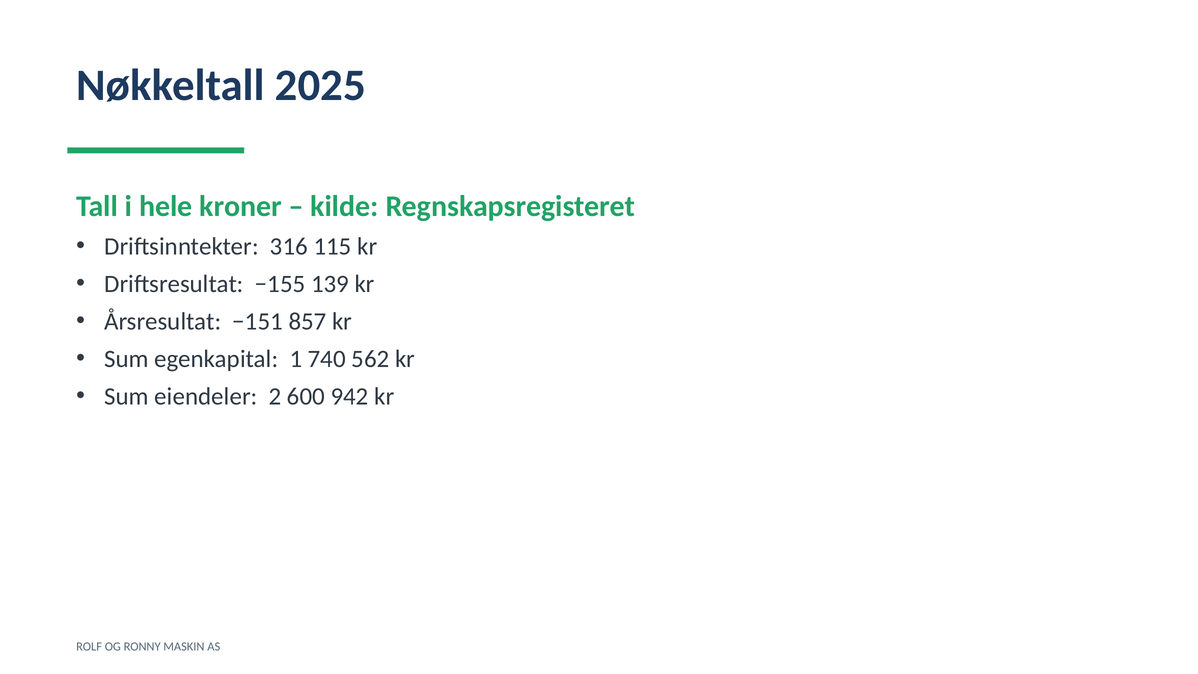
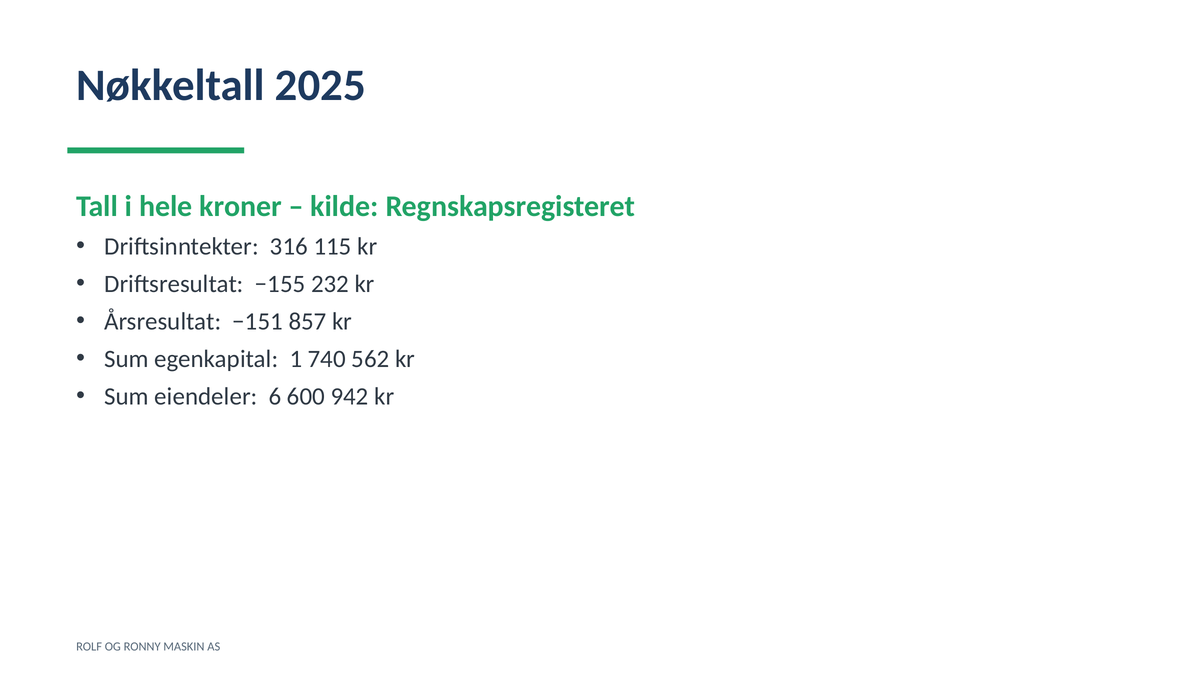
139: 139 -> 232
2: 2 -> 6
